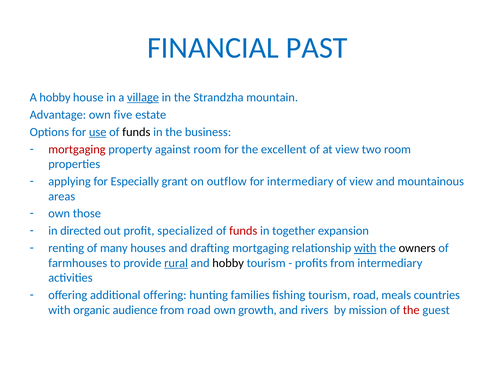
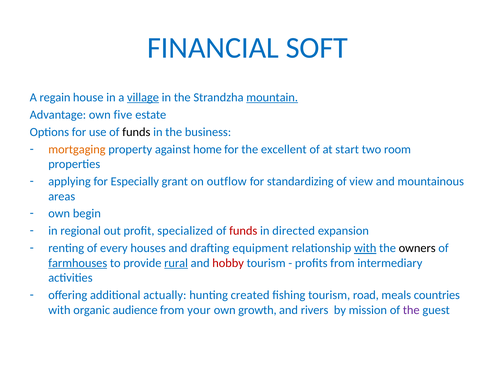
PAST: PAST -> SOFT
A hobby: hobby -> regain
mountain underline: none -> present
use underline: present -> none
mortgaging at (77, 149) colour: red -> orange
against room: room -> home
at view: view -> start
for intermediary: intermediary -> standardizing
those: those -> begin
directed: directed -> regional
together: together -> directed
many: many -> every
drafting mortgaging: mortgaging -> equipment
farmhouses underline: none -> present
hobby at (228, 263) colour: black -> red
additional offering: offering -> actually
families: families -> created
from road: road -> your
the at (411, 310) colour: red -> purple
